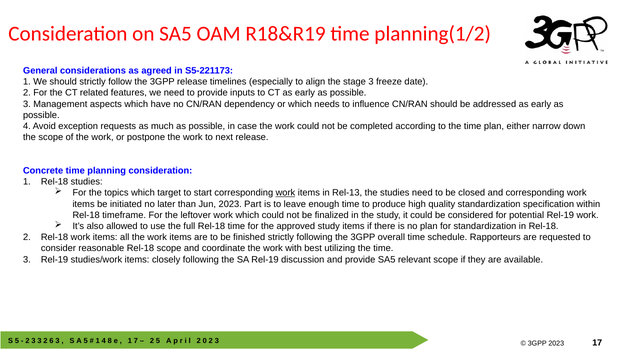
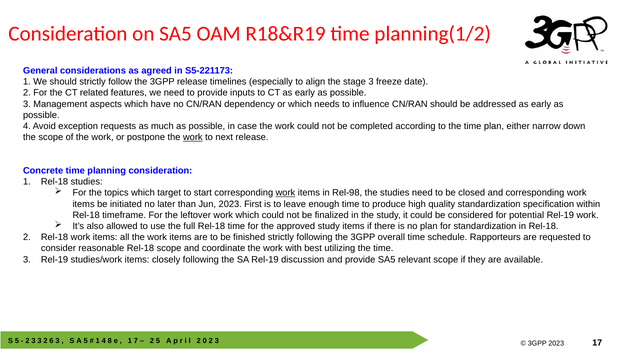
work at (193, 137) underline: none -> present
Rel-13: Rel-13 -> Rel-98
Part: Part -> First
